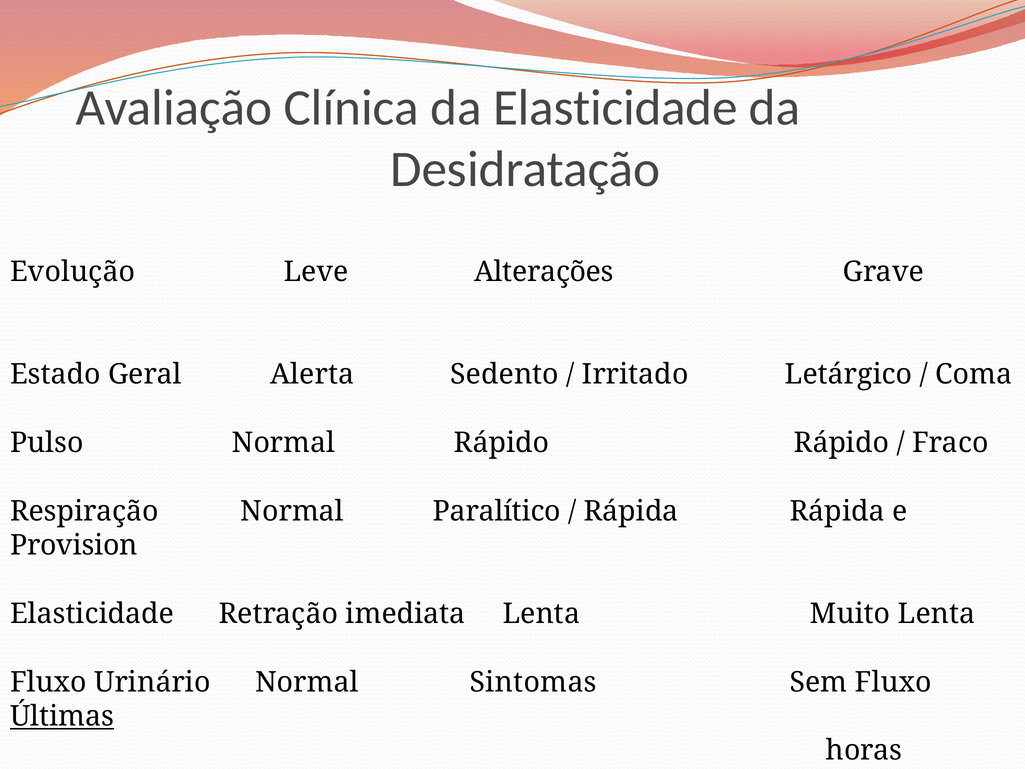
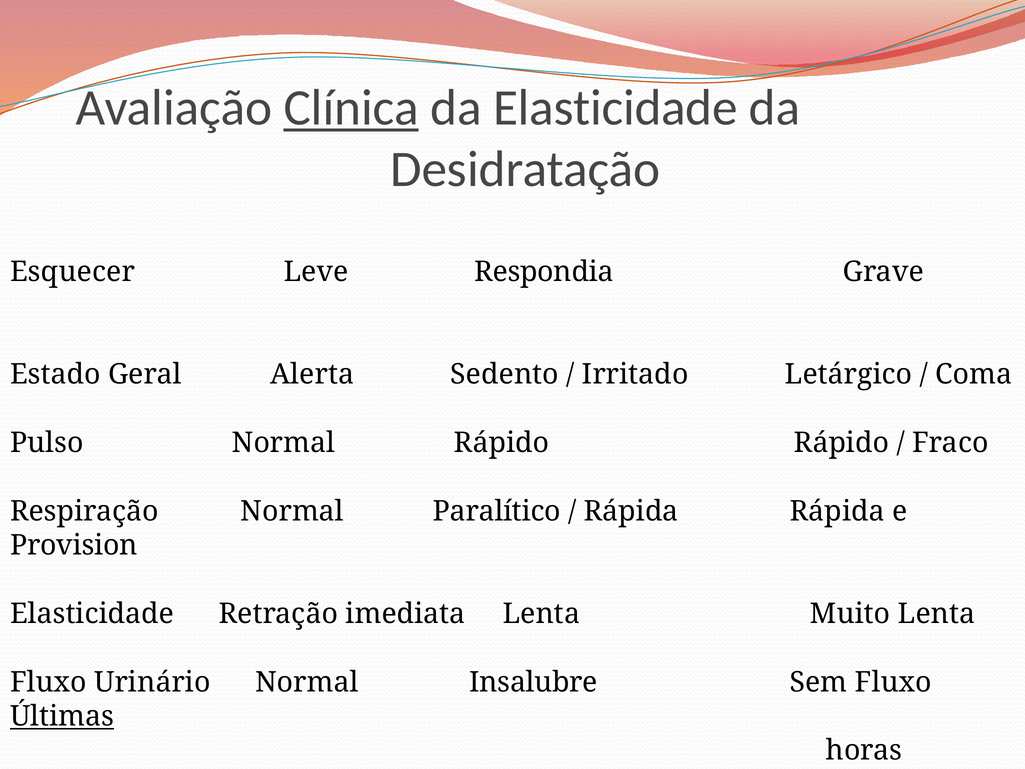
Clínica underline: none -> present
Evolução: Evolução -> Esquecer
Alterações: Alterações -> Respondia
Sintomas: Sintomas -> Insalubre
